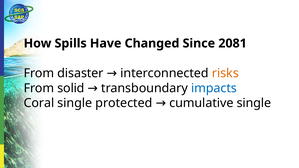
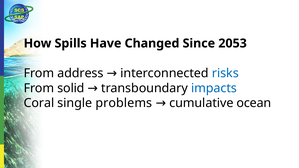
2081: 2081 -> 2053
disaster: disaster -> address
risks colour: orange -> blue
protected: protected -> problems
cumulative single: single -> ocean
